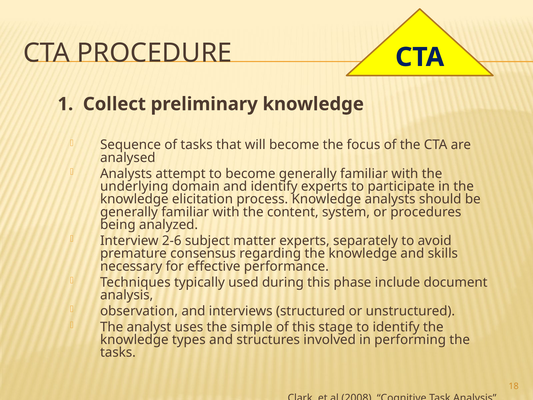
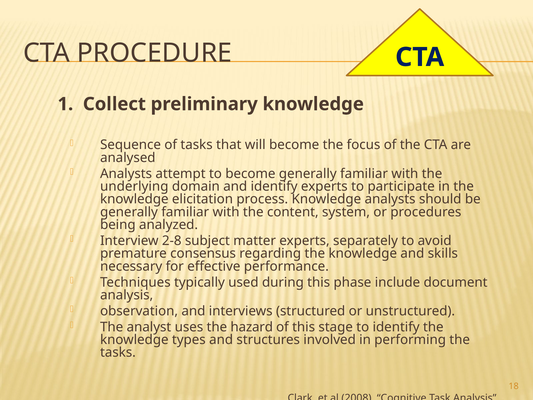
2-6: 2-6 -> 2-8
simple: simple -> hazard
